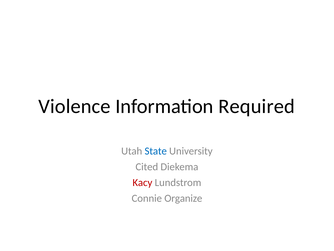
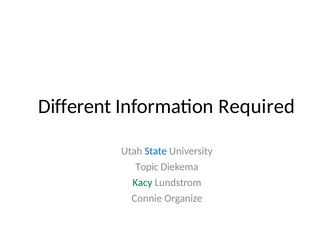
Violence: Violence -> Different
Cited: Cited -> Topic
Kacy colour: red -> green
